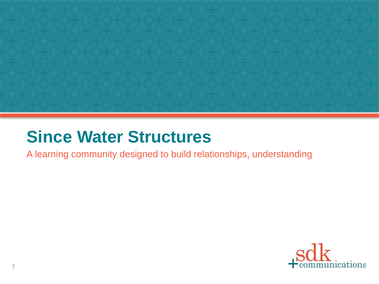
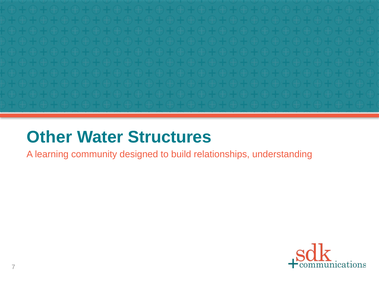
Since: Since -> Other
